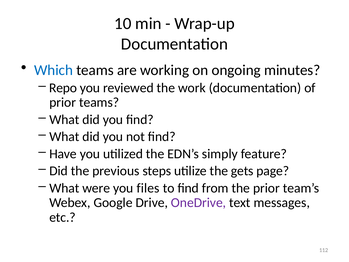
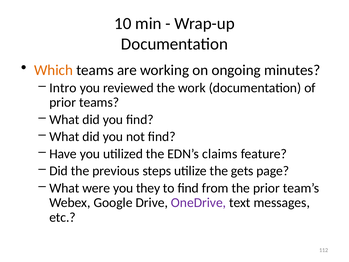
Which colour: blue -> orange
Repo: Repo -> Intro
simply: simply -> claims
files: files -> they
